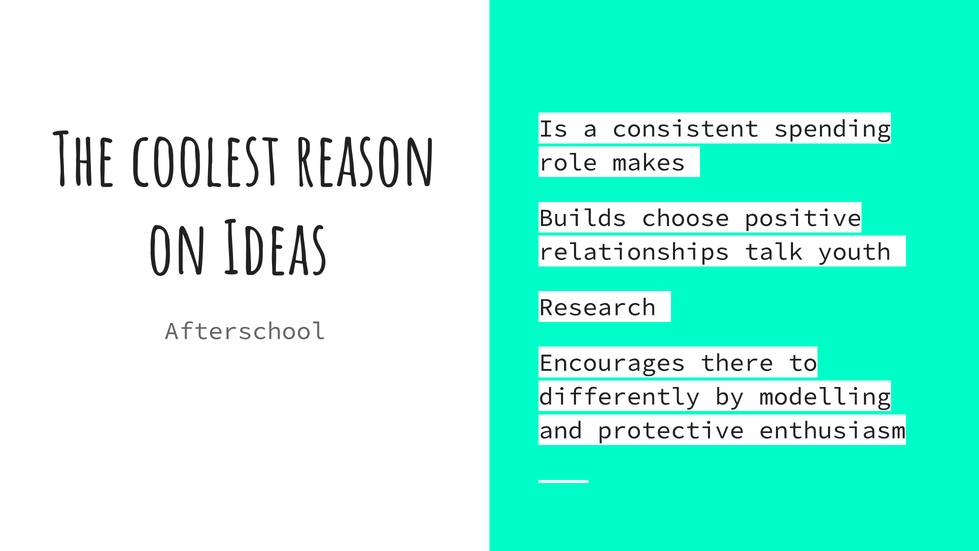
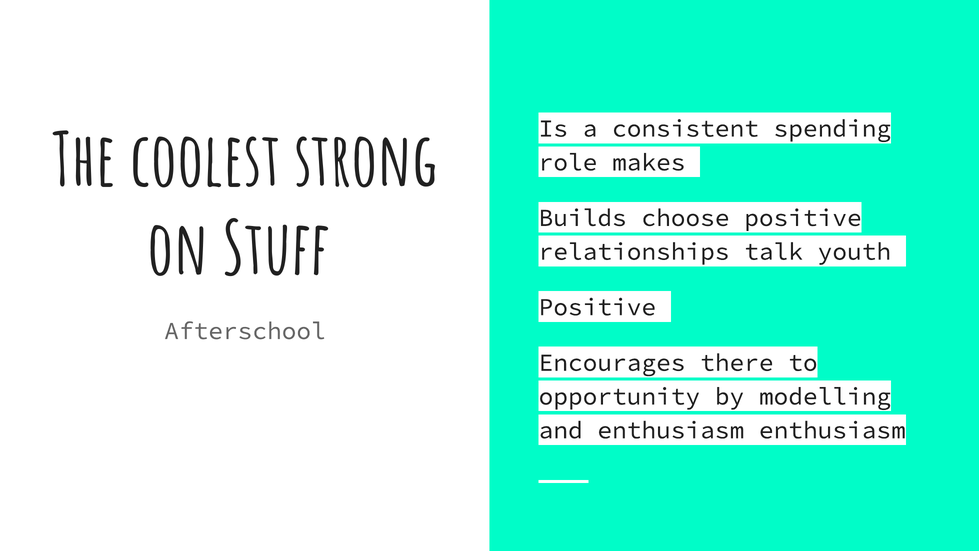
reason: reason -> strong
Ideas: Ideas -> Stuff
Research at (597, 307): Research -> Positive
differently: differently -> opportunity
and protective: protective -> enthusiasm
